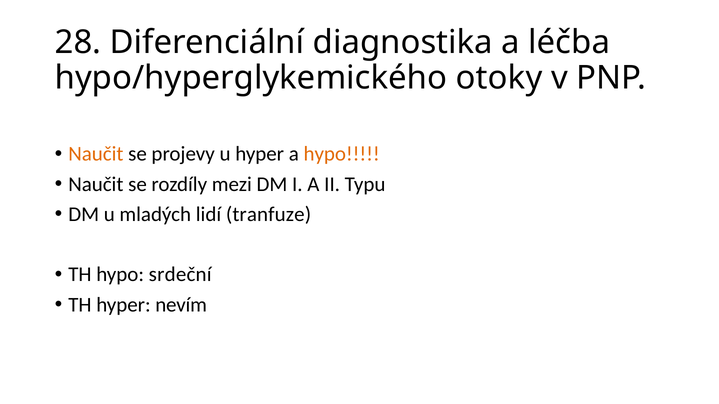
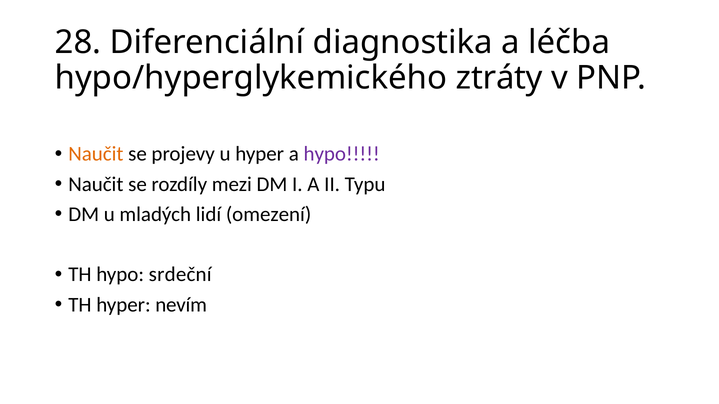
otoky: otoky -> ztráty
hypo at (342, 154) colour: orange -> purple
tranfuze: tranfuze -> omezení
